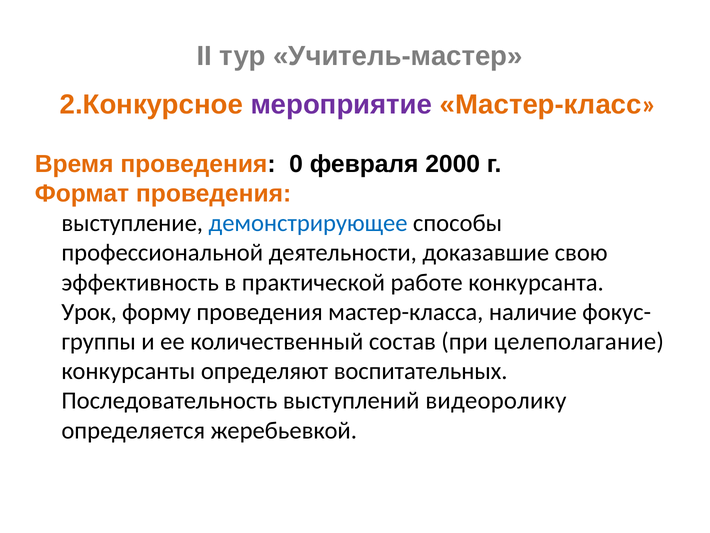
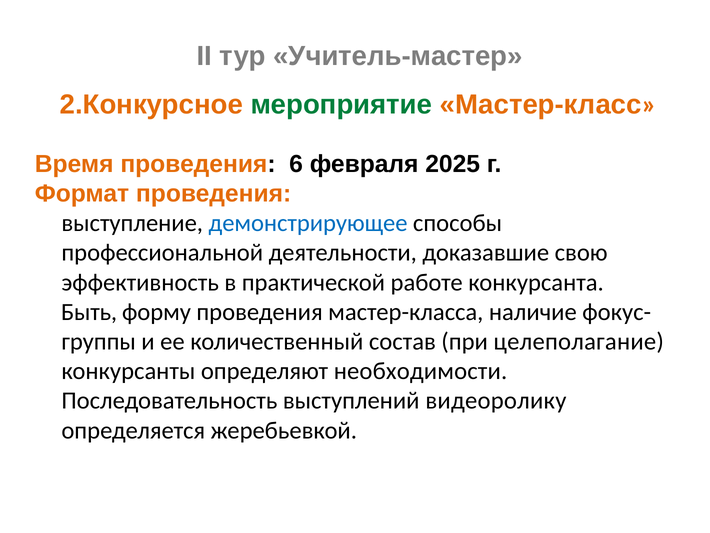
мероприятие colour: purple -> green
0: 0 -> 6
2000: 2000 -> 2025
Урок: Урок -> Быть
воспитательных: воспитательных -> необходимости
